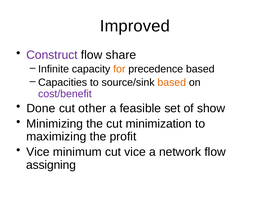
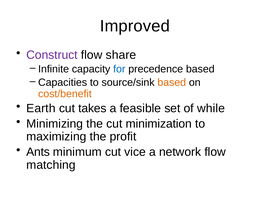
for colour: orange -> blue
cost/benefit colour: purple -> orange
Done: Done -> Earth
other: other -> takes
show: show -> while
Vice at (38, 152): Vice -> Ants
assigning: assigning -> matching
